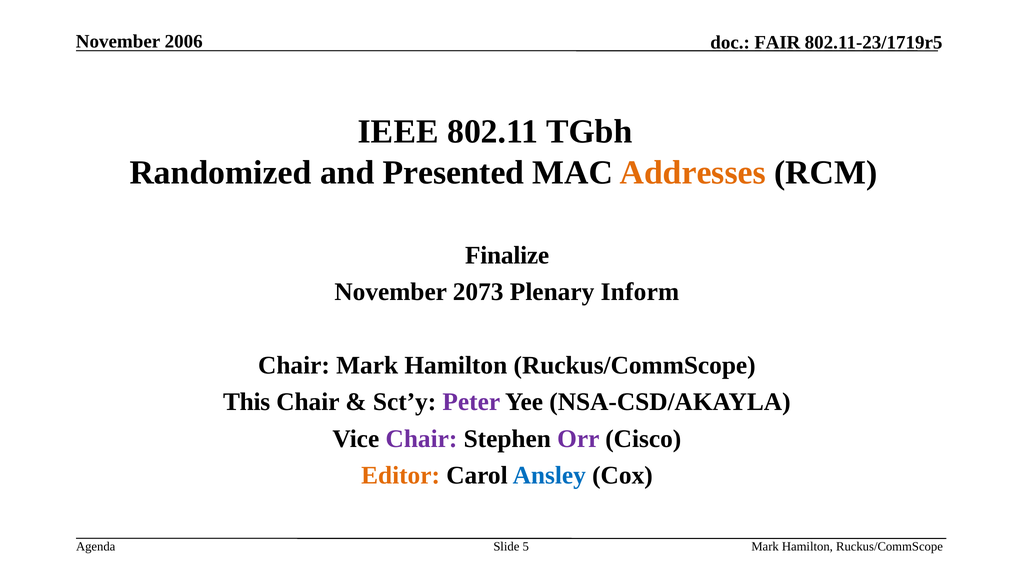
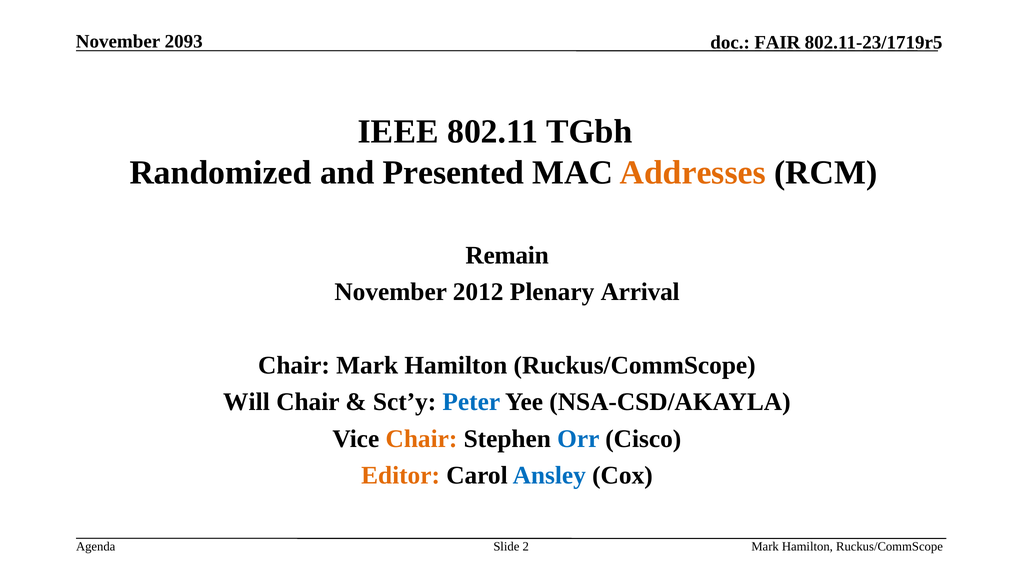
2006: 2006 -> 2093
Finalize: Finalize -> Remain
2073: 2073 -> 2012
Inform: Inform -> Arrival
This: This -> Will
Peter colour: purple -> blue
Chair at (421, 439) colour: purple -> orange
Orr colour: purple -> blue
5: 5 -> 2
